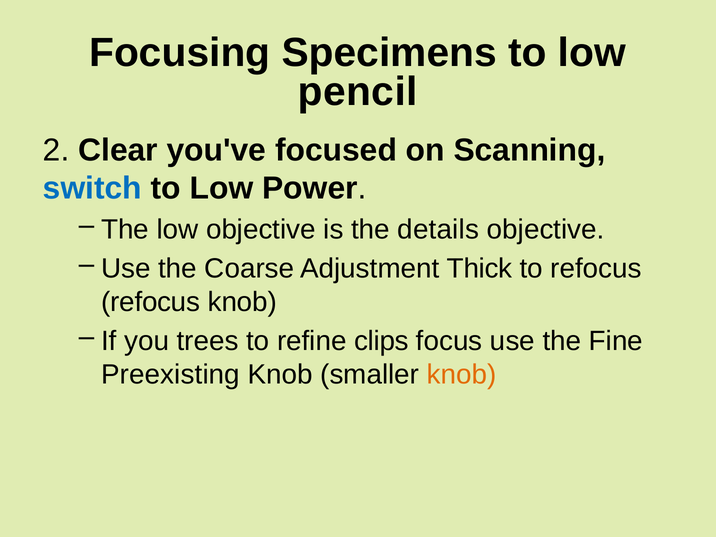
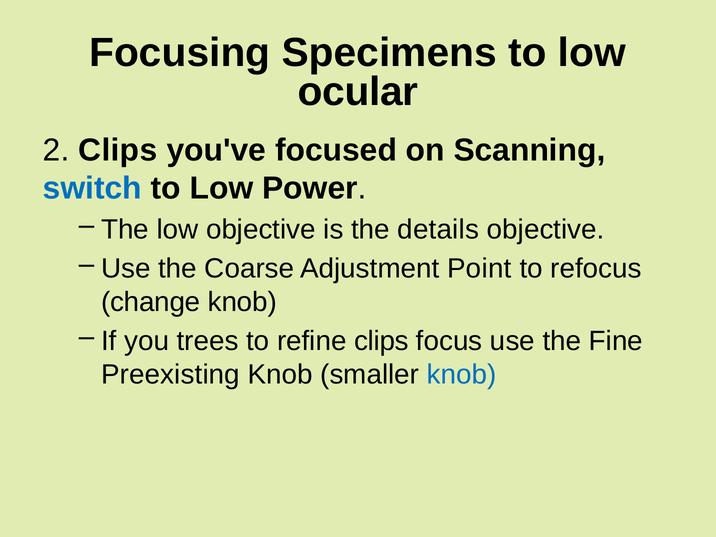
pencil: pencil -> ocular
2 Clear: Clear -> Clips
Thick: Thick -> Point
refocus at (151, 302): refocus -> change
knob at (462, 374) colour: orange -> blue
